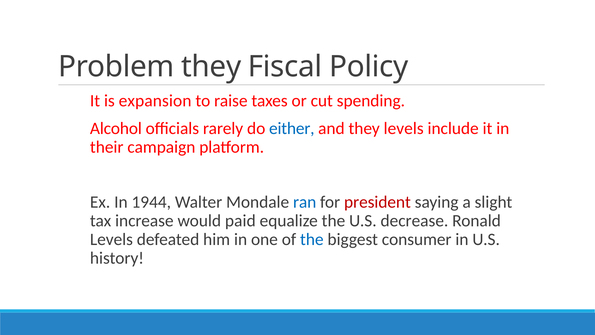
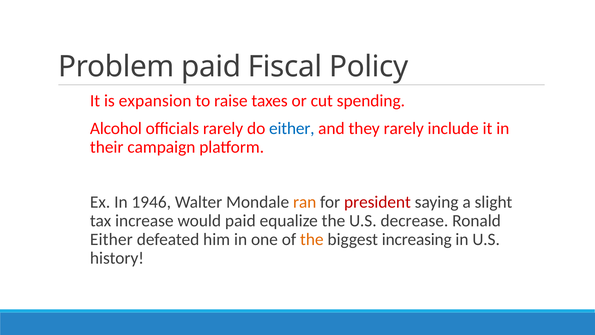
Problem they: they -> paid
they levels: levels -> rarely
1944: 1944 -> 1946
ran colour: blue -> orange
Levels at (111, 239): Levels -> Either
the at (312, 239) colour: blue -> orange
consumer: consumer -> increasing
